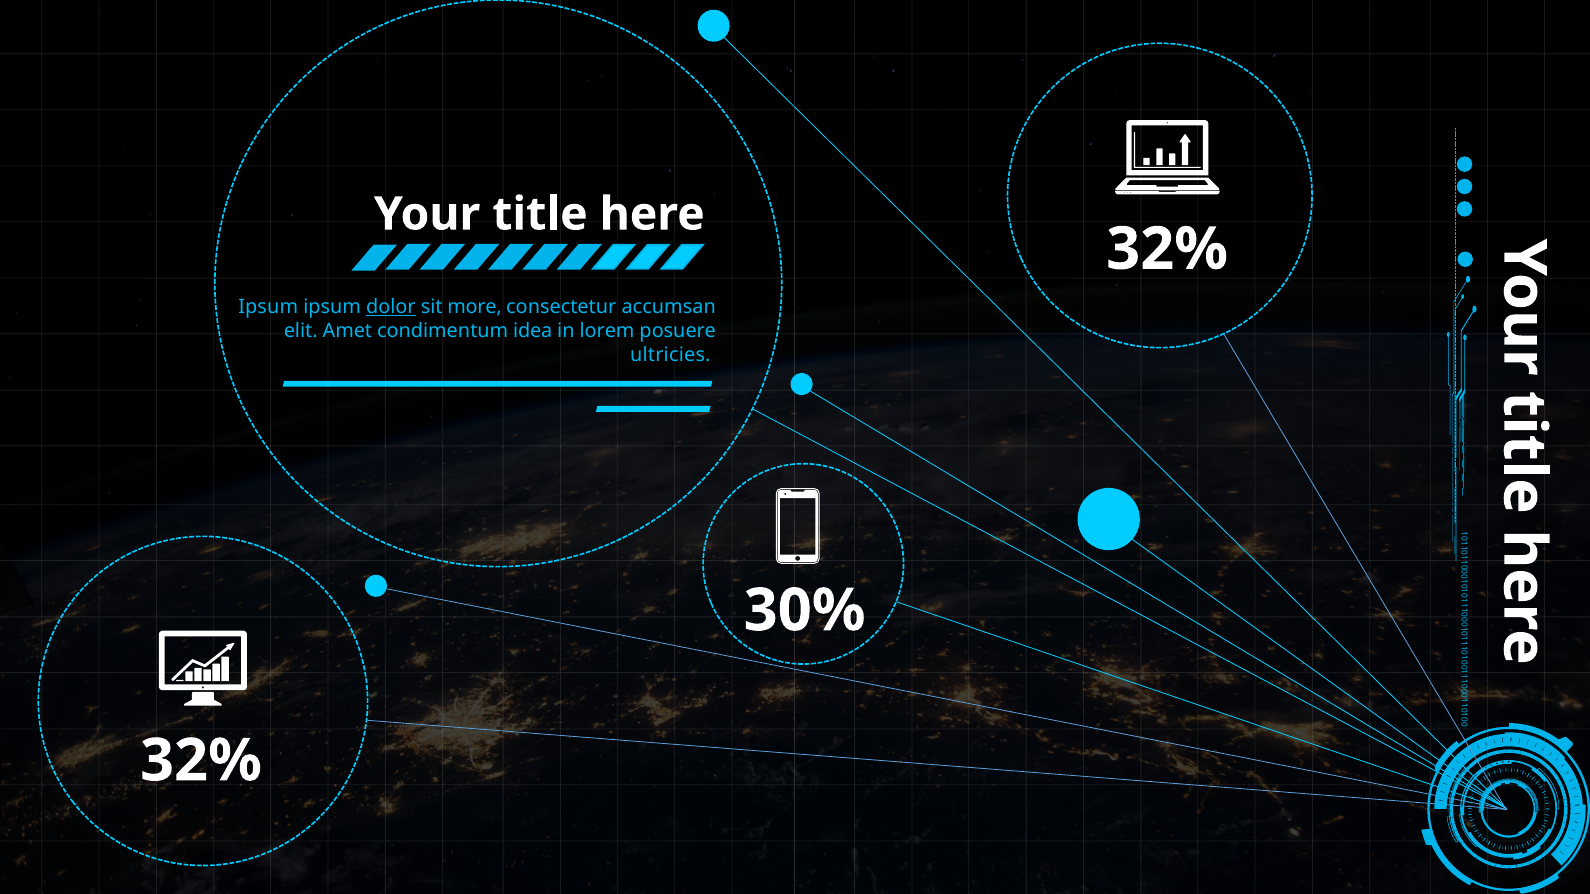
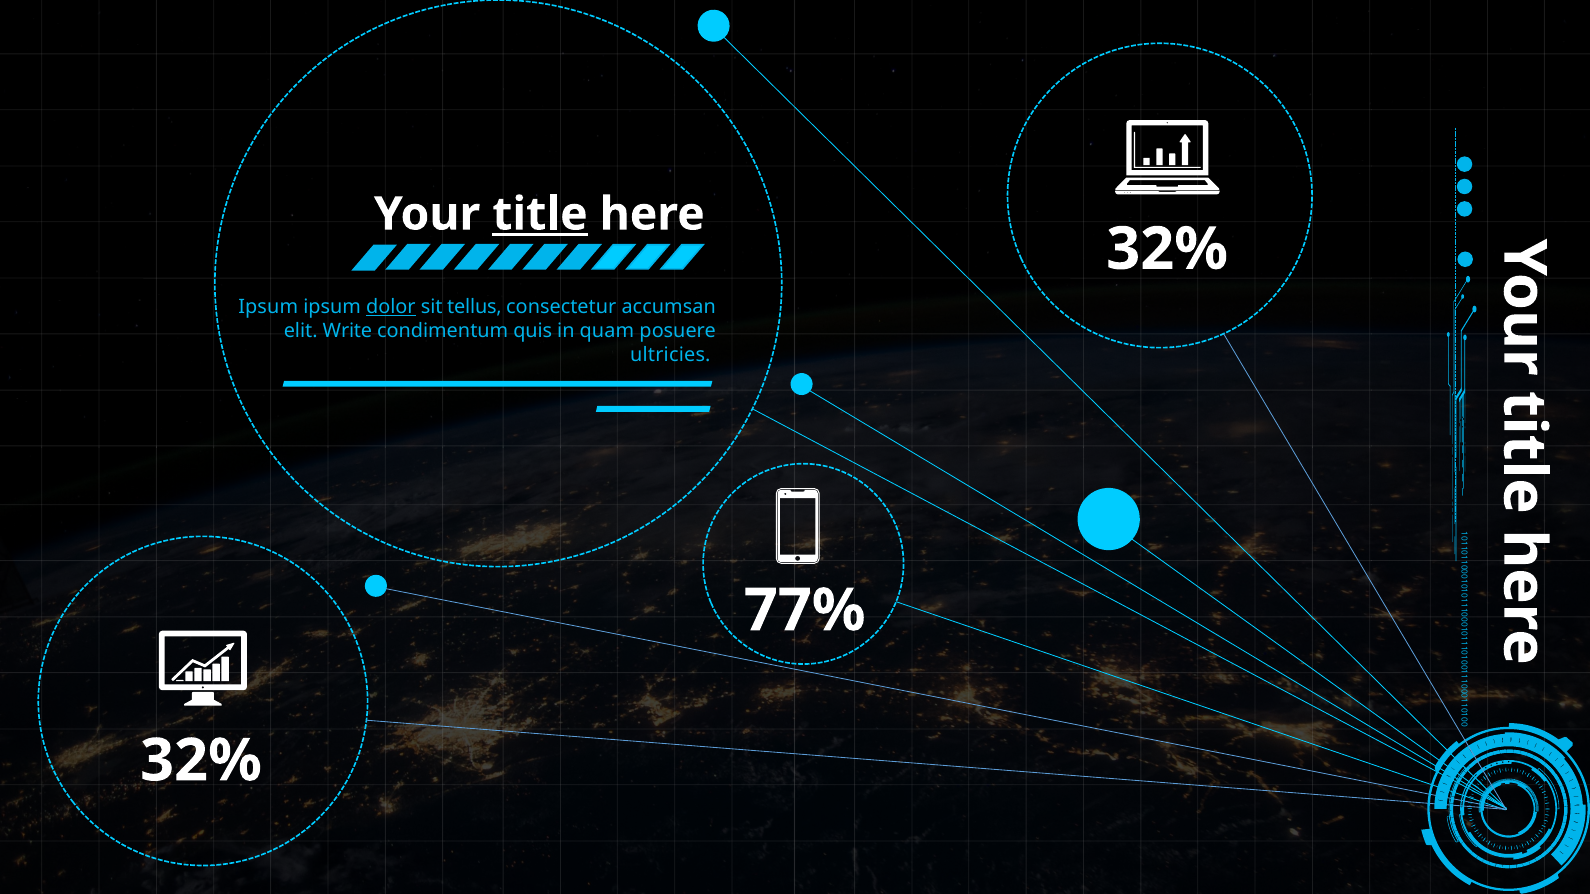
title underline: none -> present
more: more -> tellus
Amet: Amet -> Write
idea: idea -> quis
lorem: lorem -> quam
30%: 30% -> 77%
